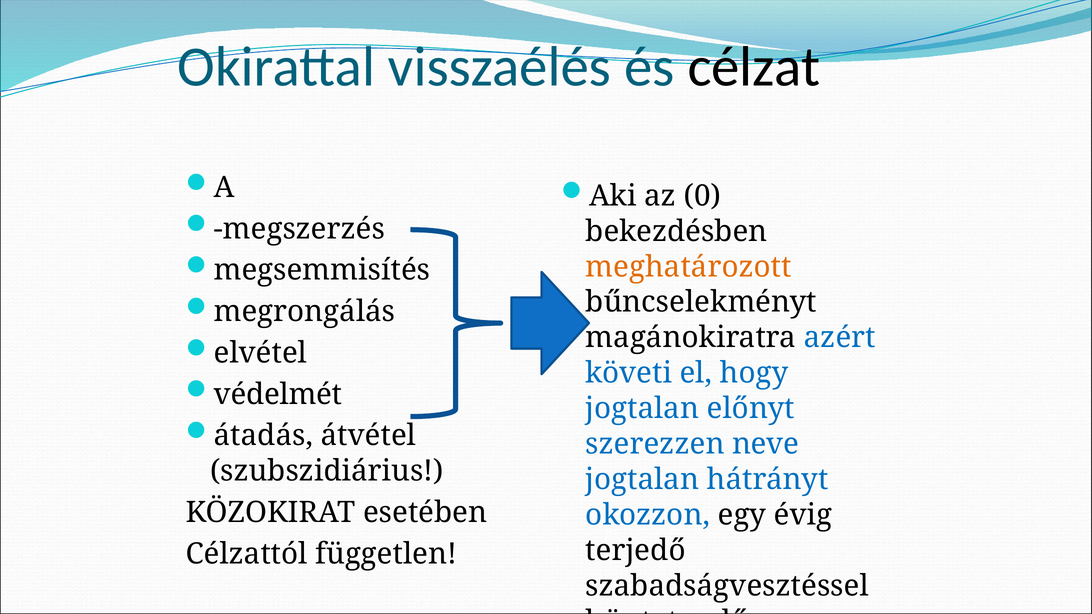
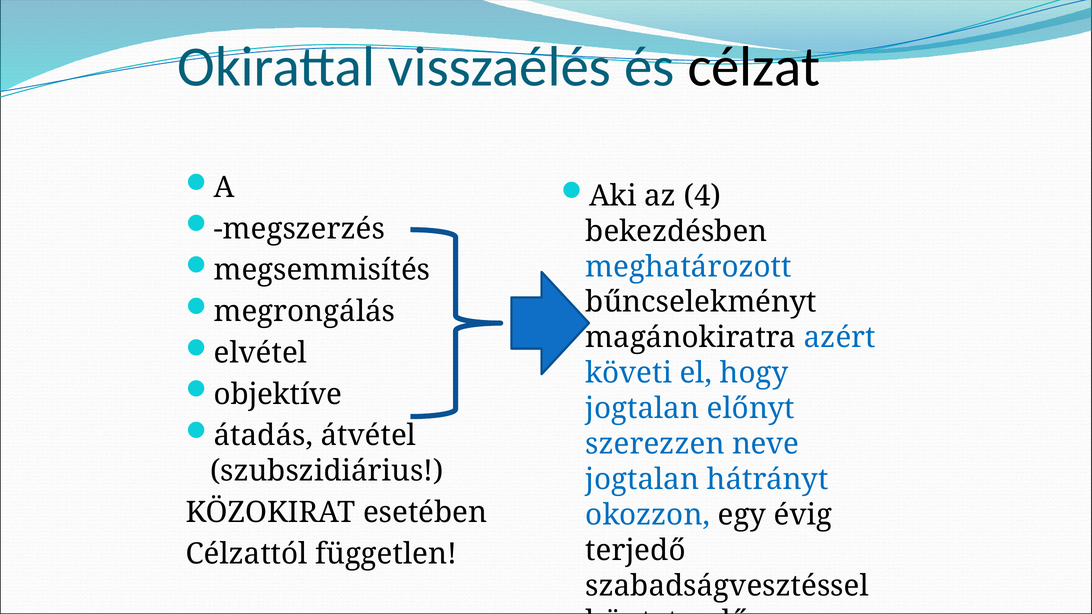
0: 0 -> 4
meghatározott colour: orange -> blue
védelmét: védelmét -> objektíve
